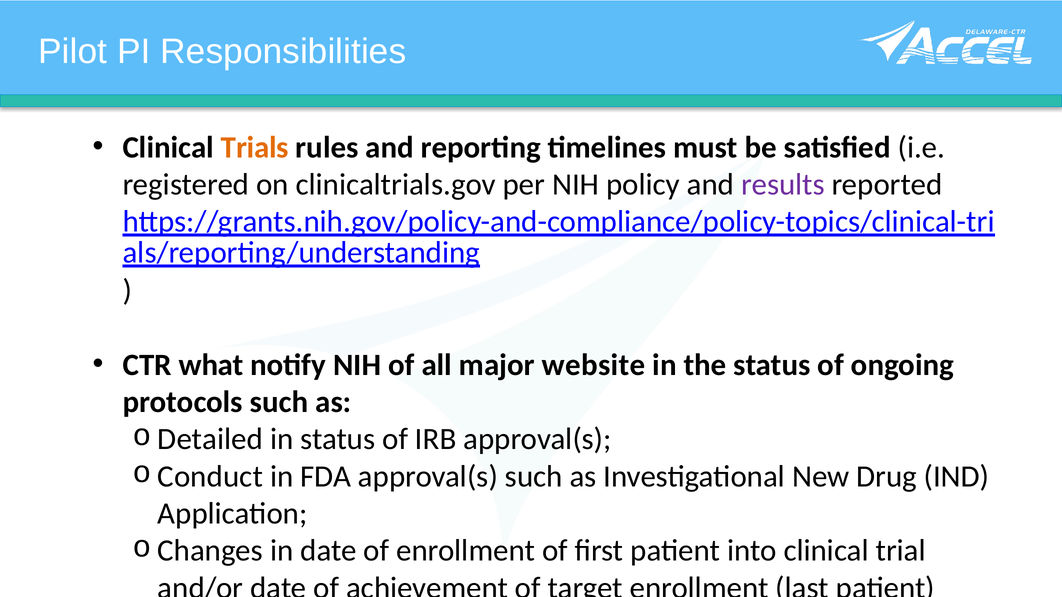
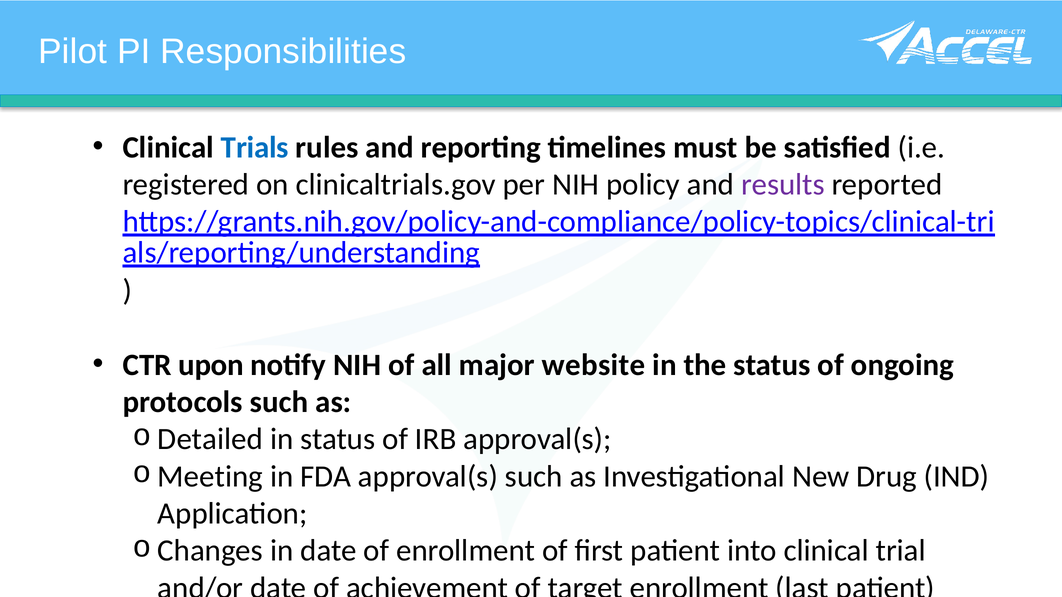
Trials colour: orange -> blue
what: what -> upon
Conduct: Conduct -> Meeting
